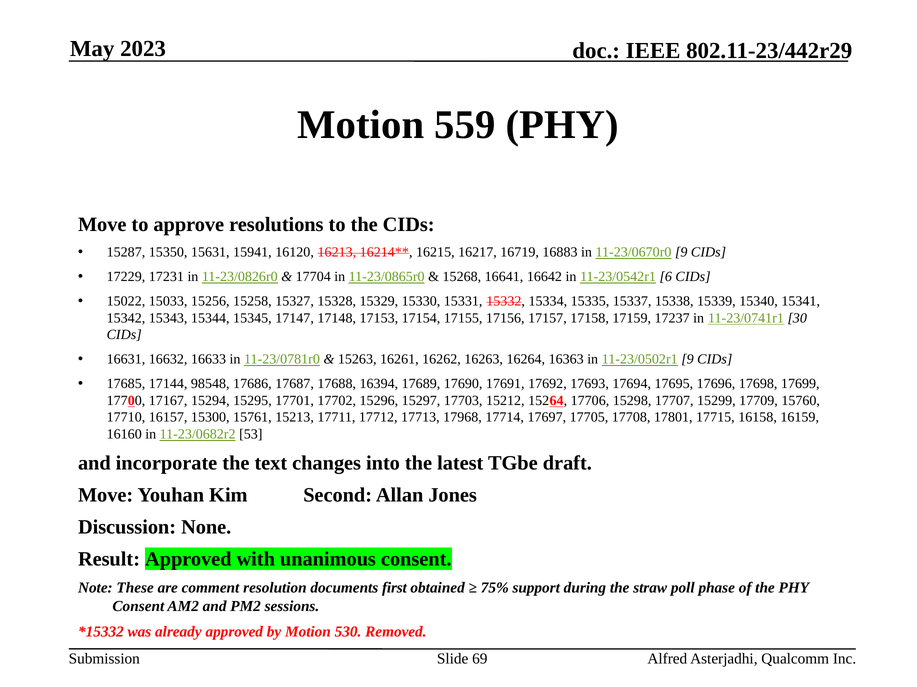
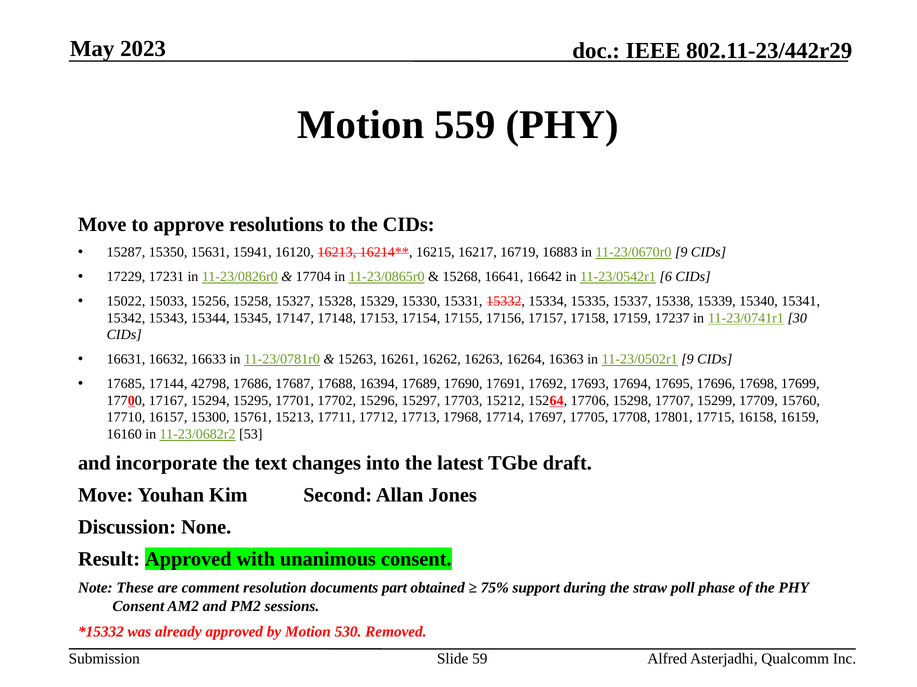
98548: 98548 -> 42798
first: first -> part
69: 69 -> 59
